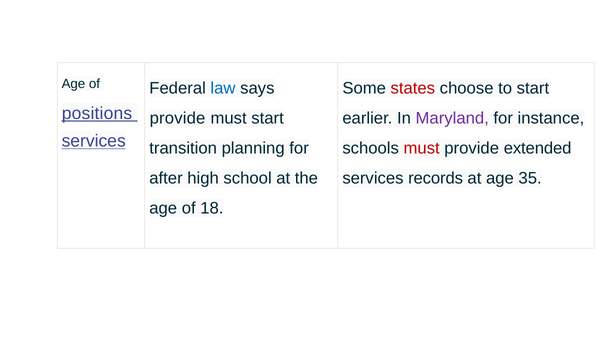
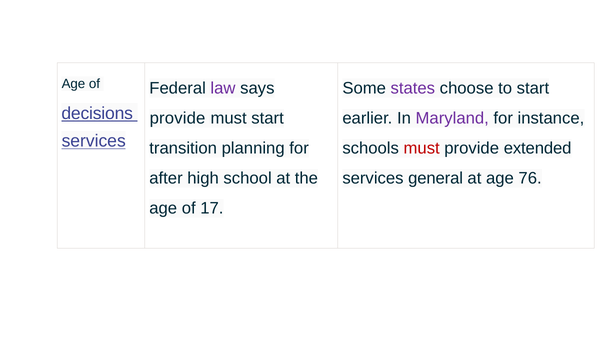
law colour: blue -> purple
states colour: red -> purple
positions: positions -> decisions
records: records -> general
35: 35 -> 76
18: 18 -> 17
